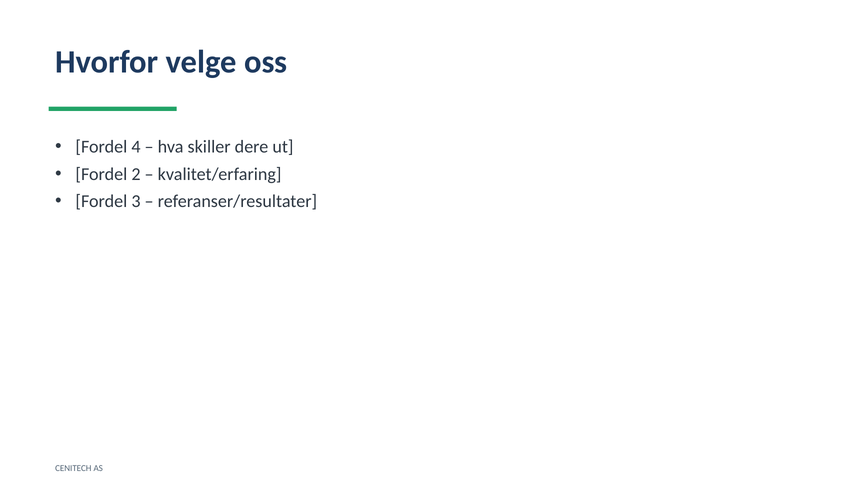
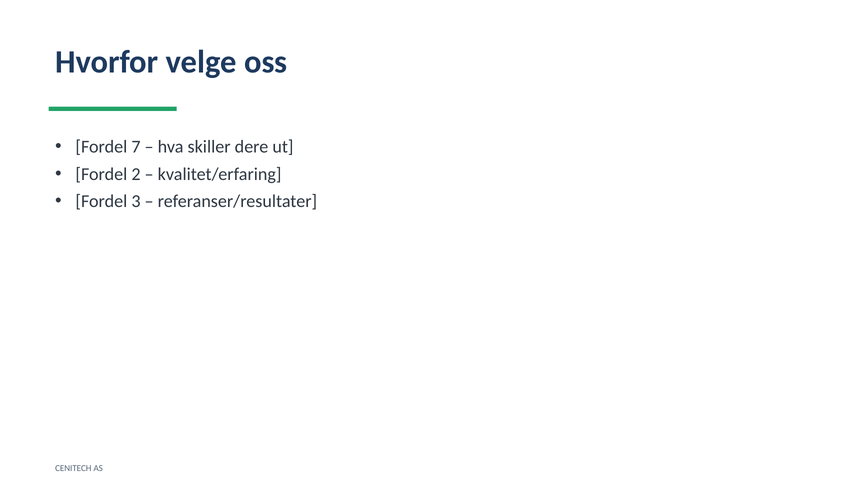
4: 4 -> 7
